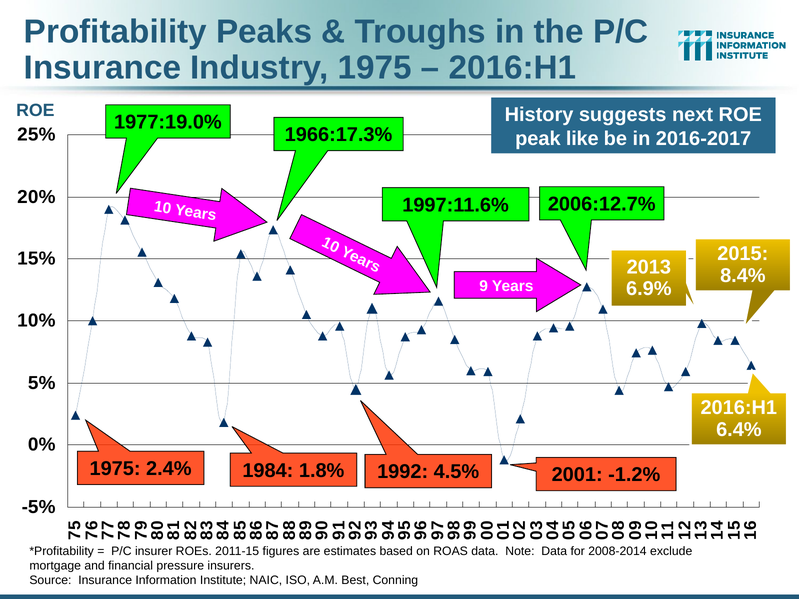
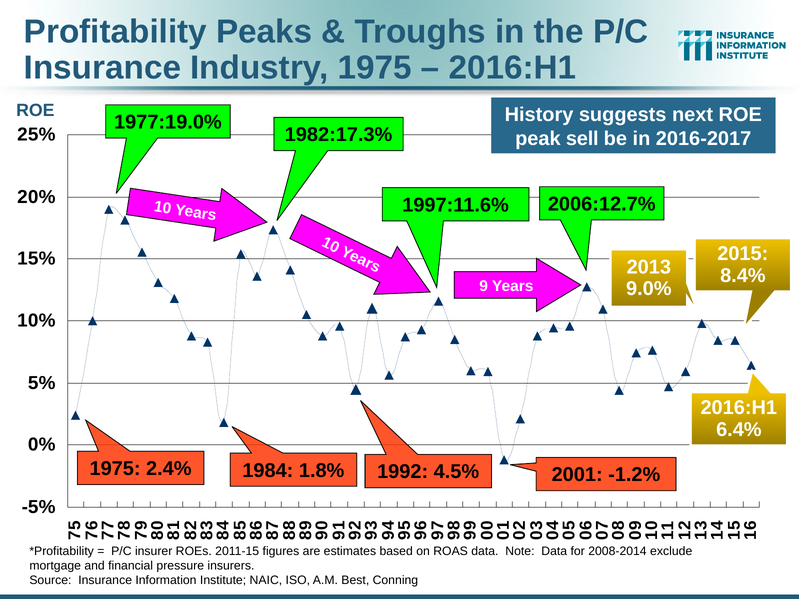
1966:17.3%: 1966:17.3% -> 1982:17.3%
like: like -> sell
6.9%: 6.9% -> 9.0%
